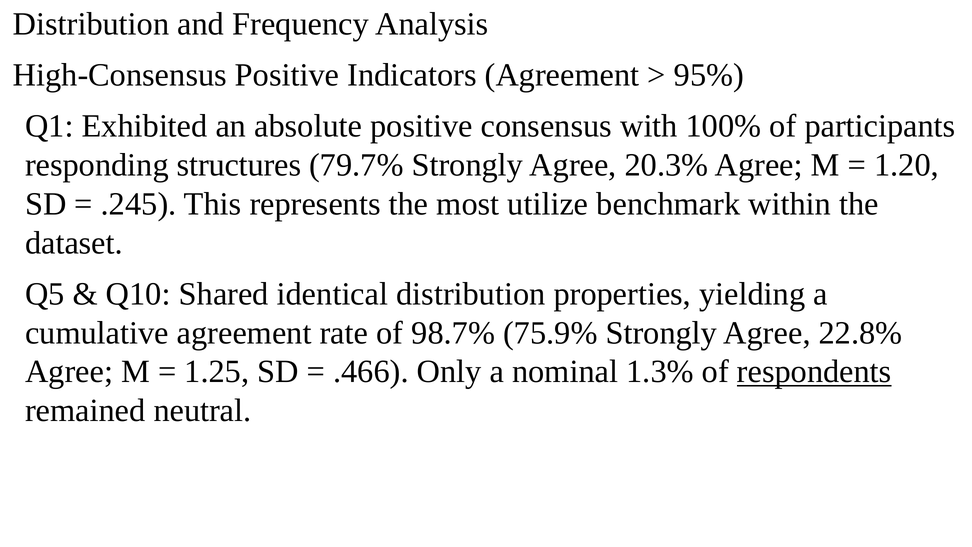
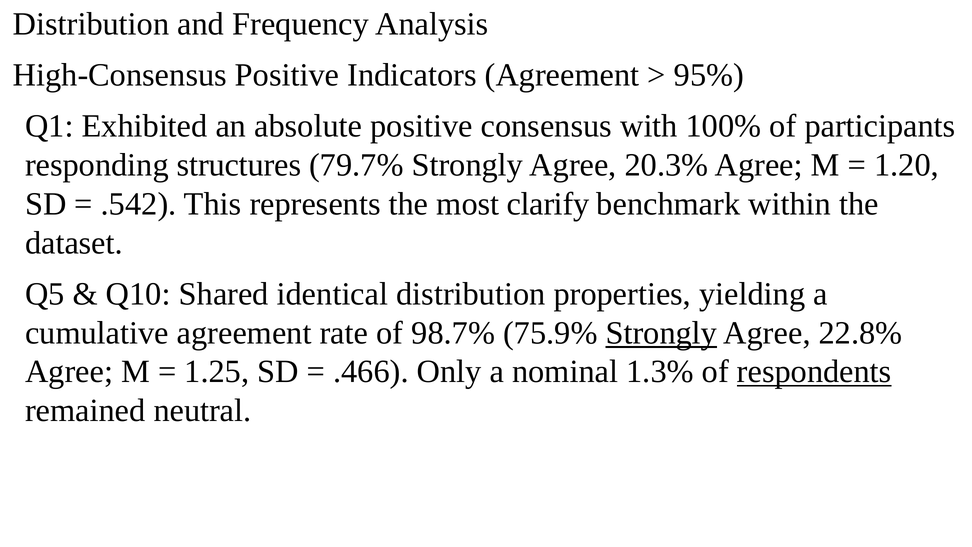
.245: .245 -> .542
utilize: utilize -> clarify
Strongly at (661, 333) underline: none -> present
